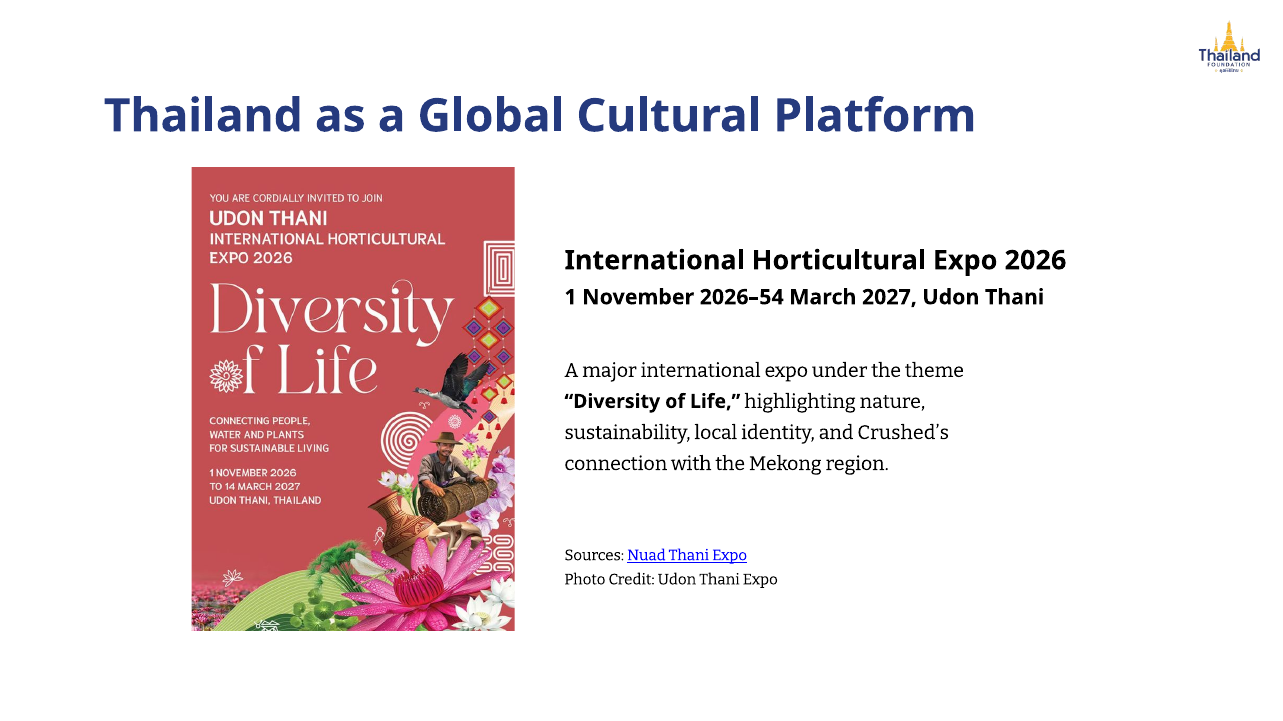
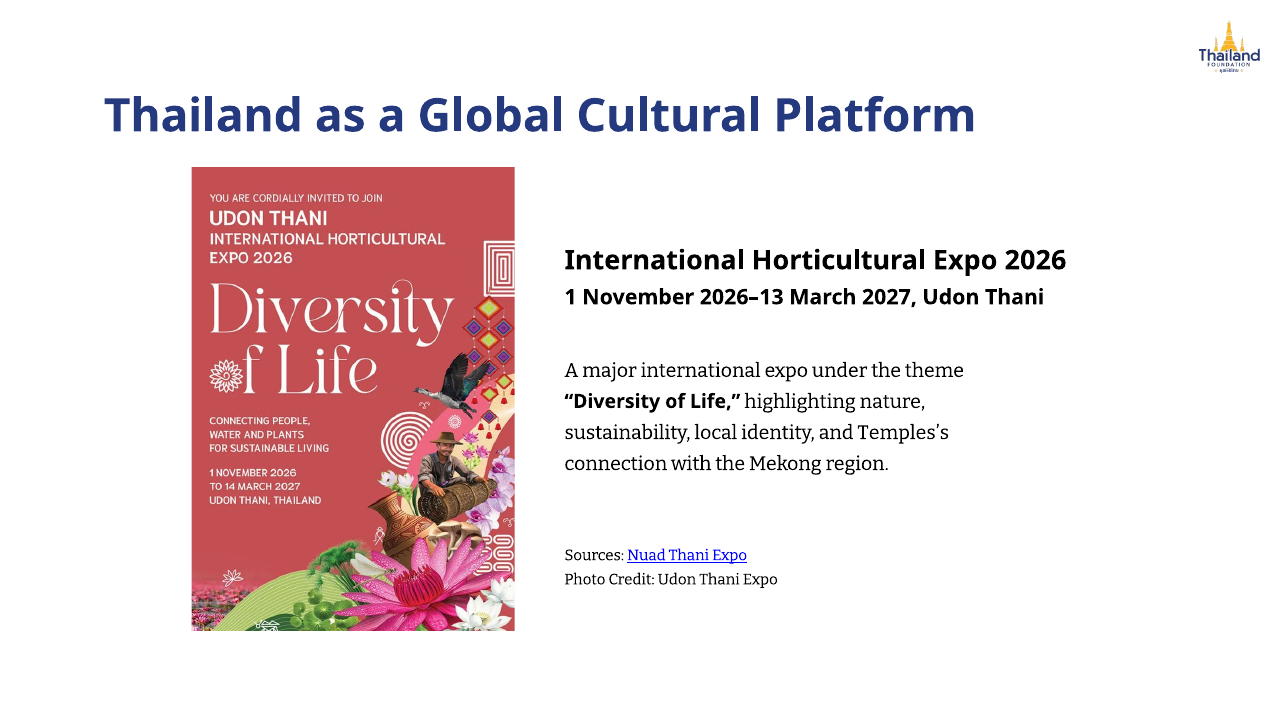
2026–54: 2026–54 -> 2026–13
Crushed’s: Crushed’s -> Temples’s
